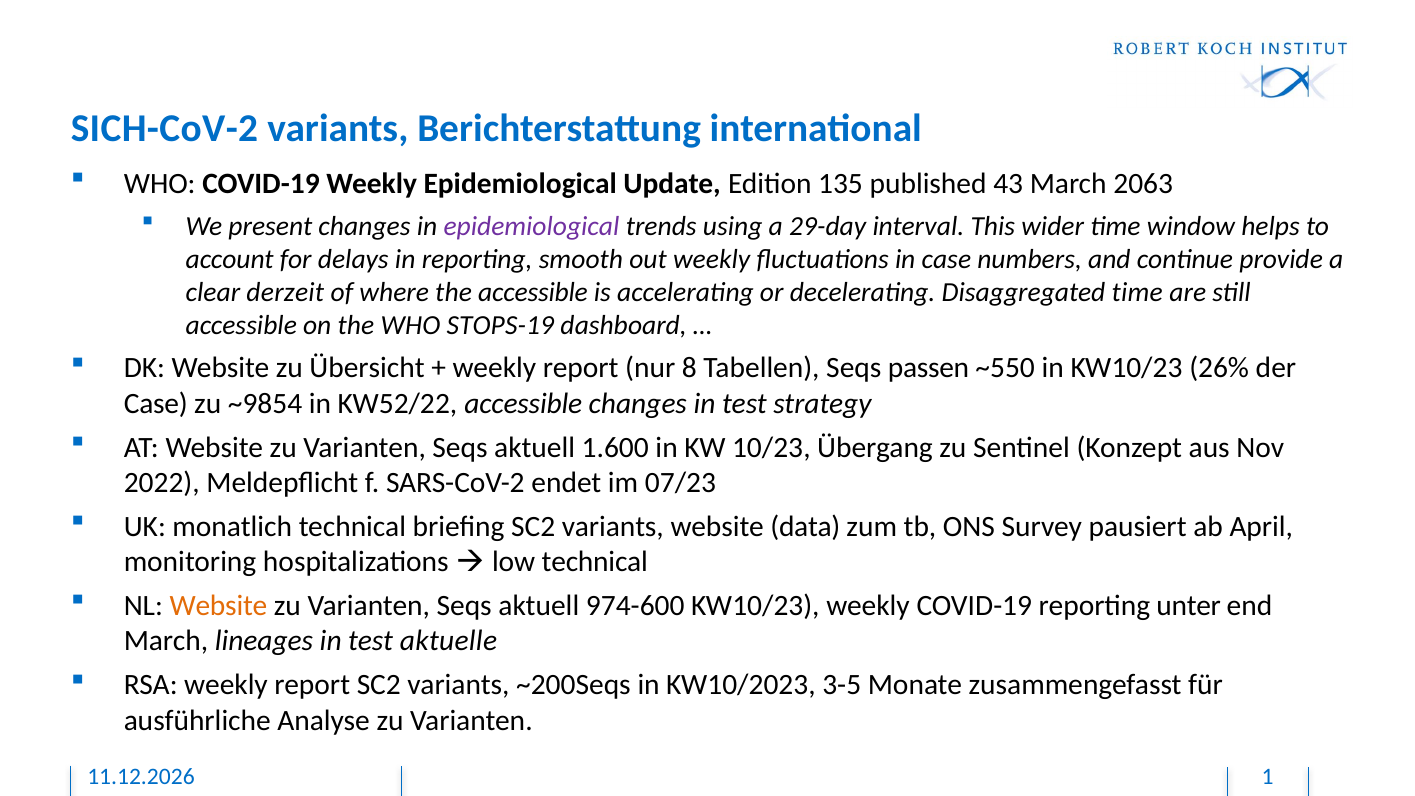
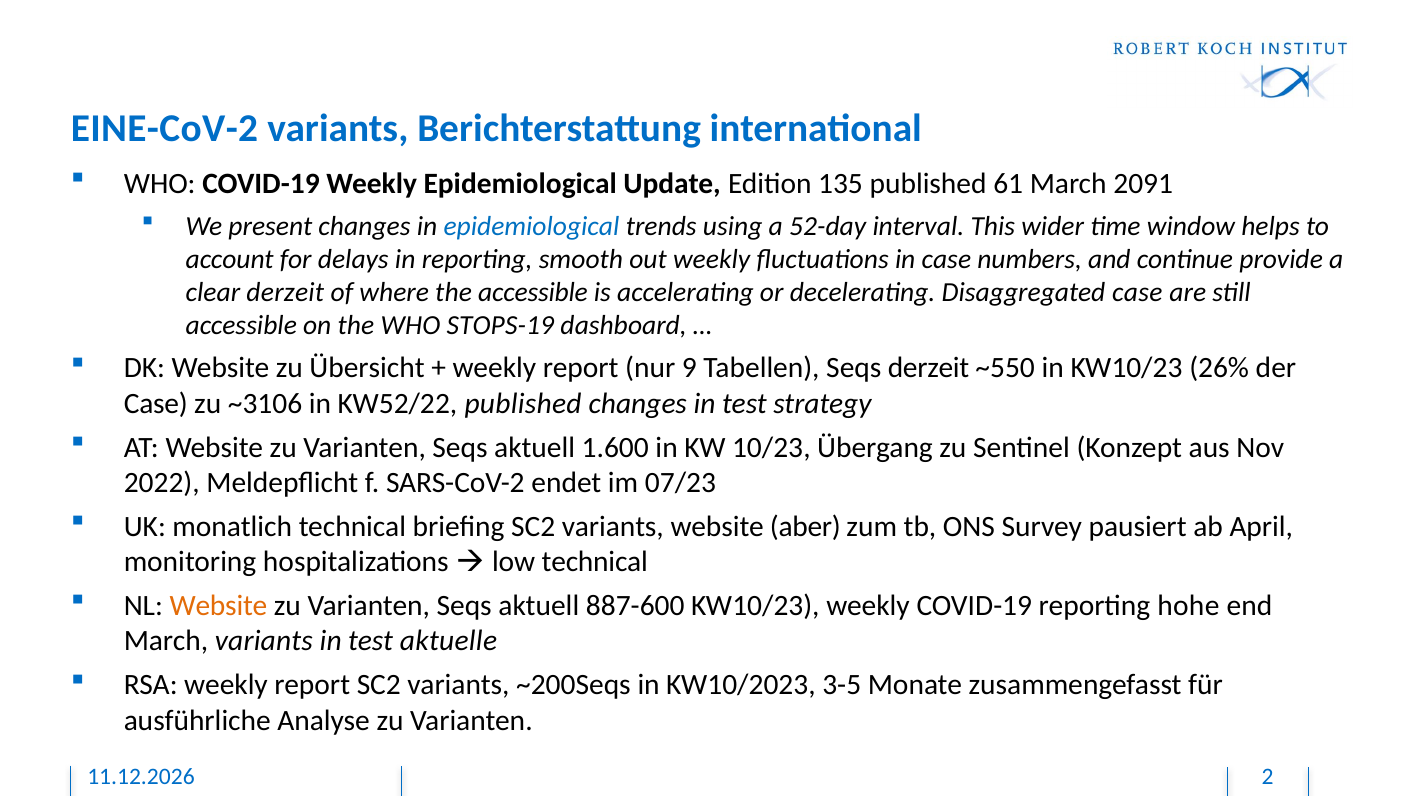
SICH-CoV-2: SICH-CoV-2 -> EINE-CoV-2
43: 43 -> 61
2063: 2063 -> 2091
epidemiological at (531, 226) colour: purple -> blue
29-day: 29-day -> 52-day
Disaggregated time: time -> case
8: 8 -> 9
Seqs passen: passen -> derzeit
~9854: ~9854 -> ~3106
KW52/22 accessible: accessible -> published
data: data -> aber
974-600: 974-600 -> 887-600
unter: unter -> hohe
March lineages: lineages -> variants
1: 1 -> 2
